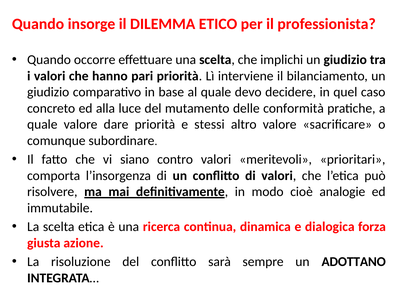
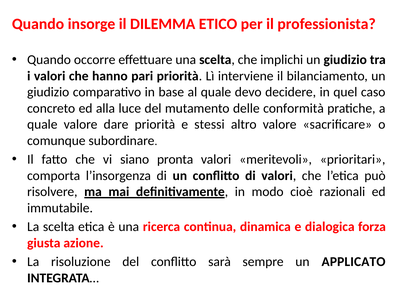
contro: contro -> pronta
analogie: analogie -> razionali
ADOTTANO: ADOTTANO -> APPLICATO
